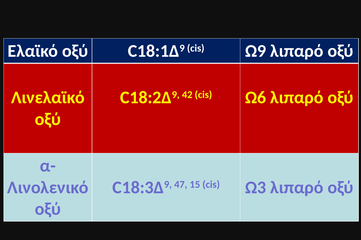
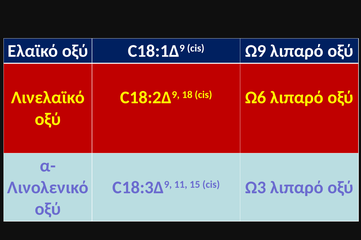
42: 42 -> 18
47: 47 -> 11
